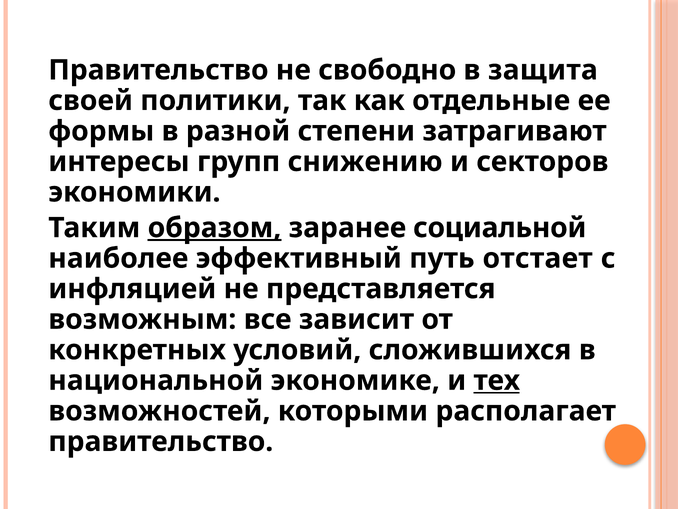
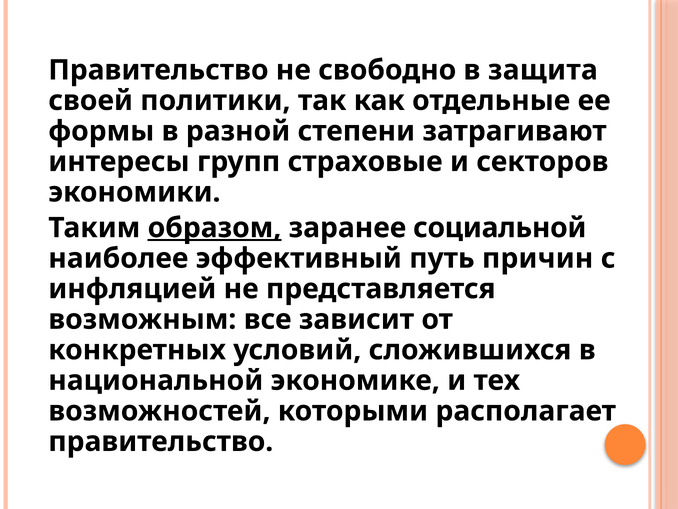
снижению: снижению -> страховые
отстает: отстает -> причин
тех underline: present -> none
